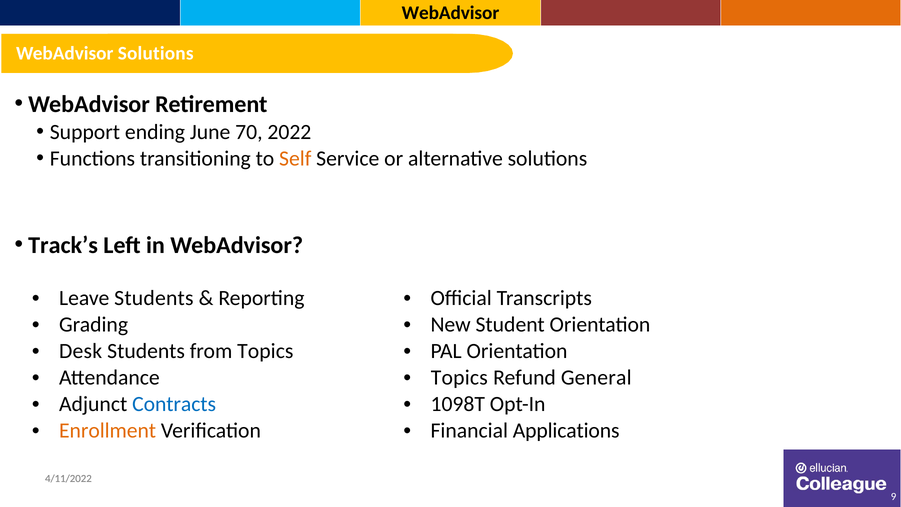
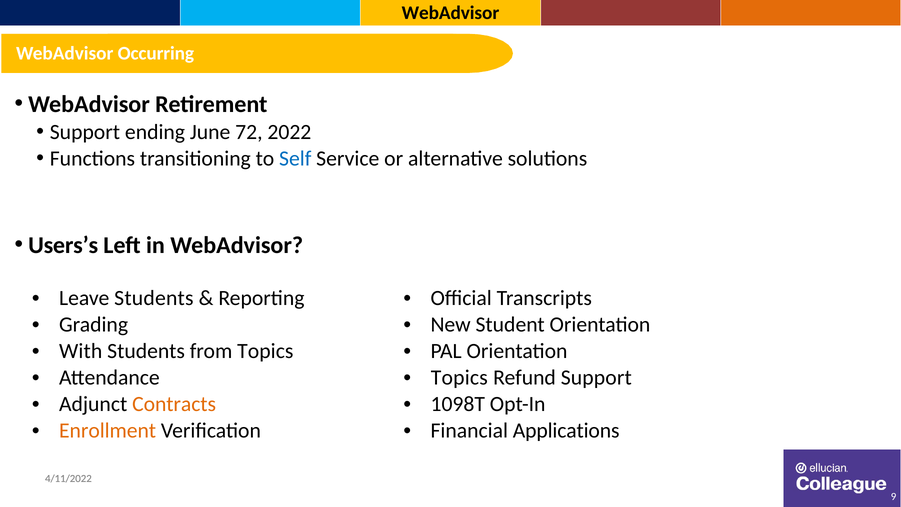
WebAdvisor Solutions: Solutions -> Occurring
70: 70 -> 72
Self colour: orange -> blue
Track’s: Track’s -> Users’s
Desk: Desk -> With
Refund General: General -> Support
Contracts colour: blue -> orange
